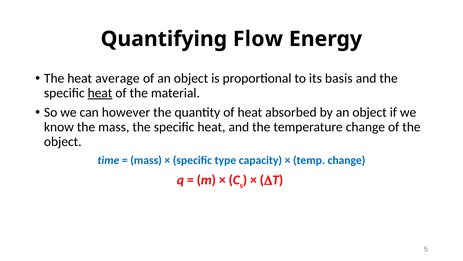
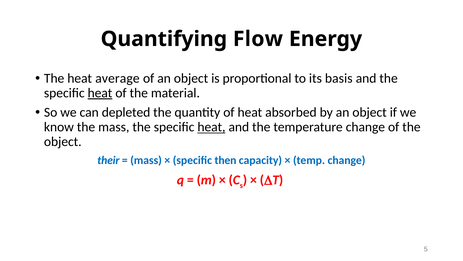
however: however -> depleted
heat at (211, 127) underline: none -> present
time: time -> their
type: type -> then
